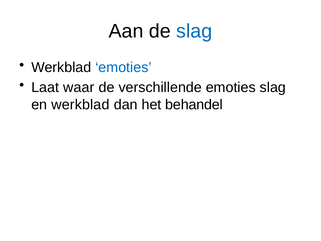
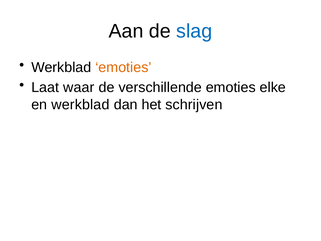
emoties at (123, 67) colour: blue -> orange
emoties slag: slag -> elke
behandel: behandel -> schrijven
